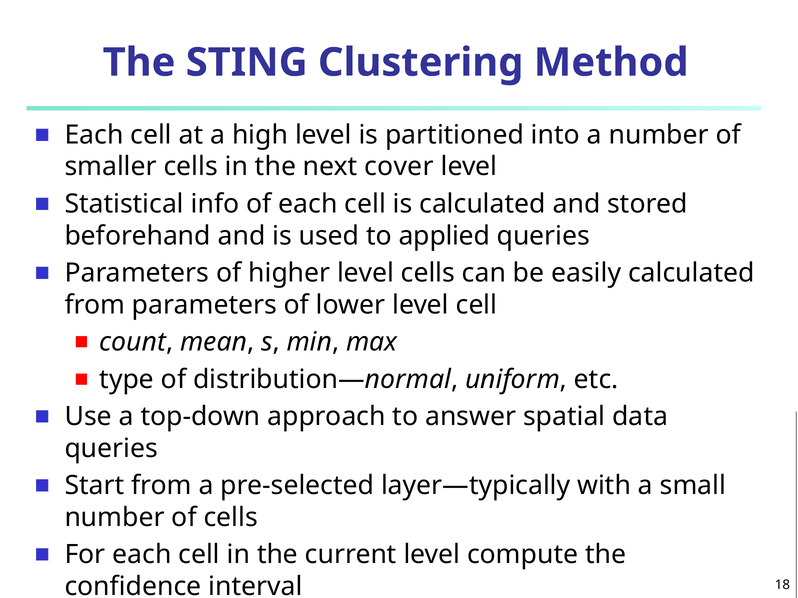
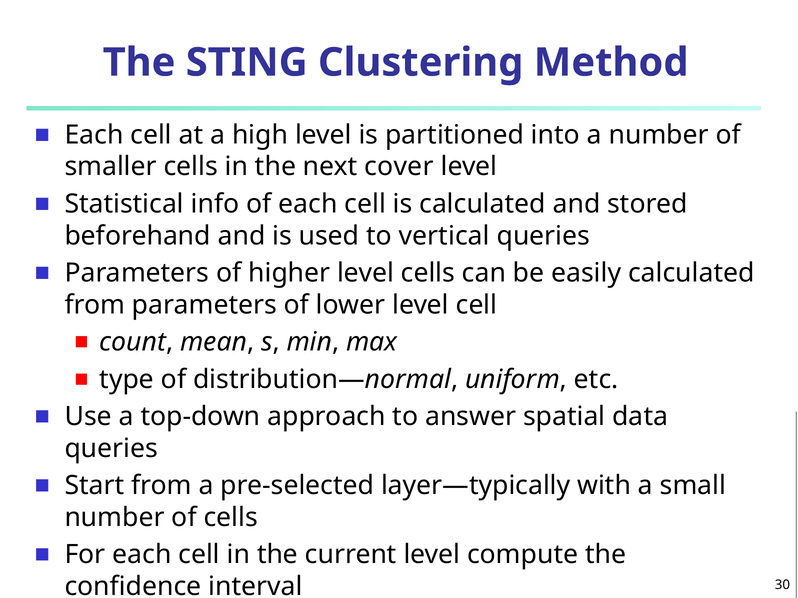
applied: applied -> vertical
18: 18 -> 30
